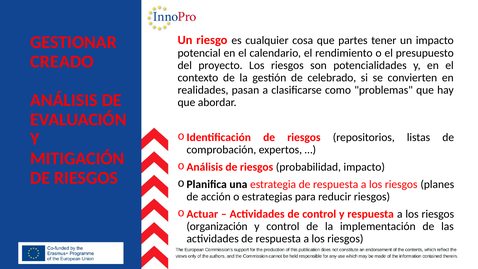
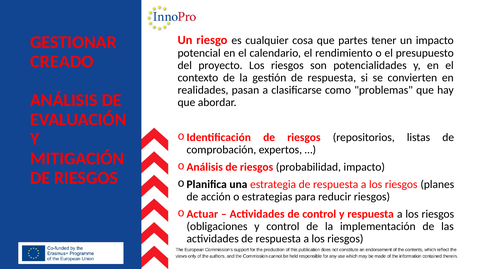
gestión de celebrado: celebrado -> respuesta
organización: organización -> obligaciones
